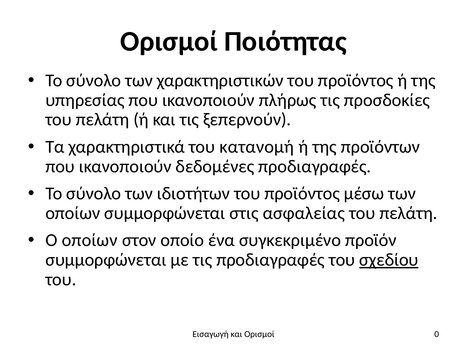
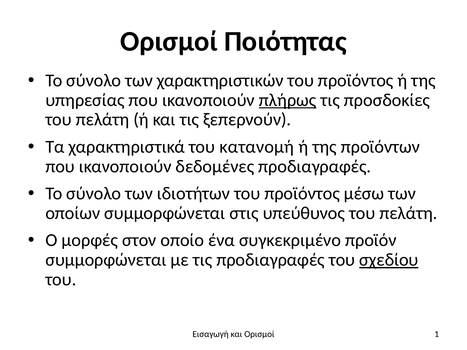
πλήρως underline: none -> present
ασφαλείας: ασφαλείας -> υπεύθυνος
Ο οποίων: οποίων -> μορφές
0: 0 -> 1
